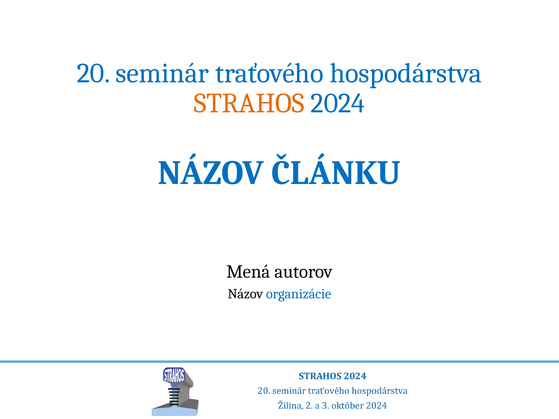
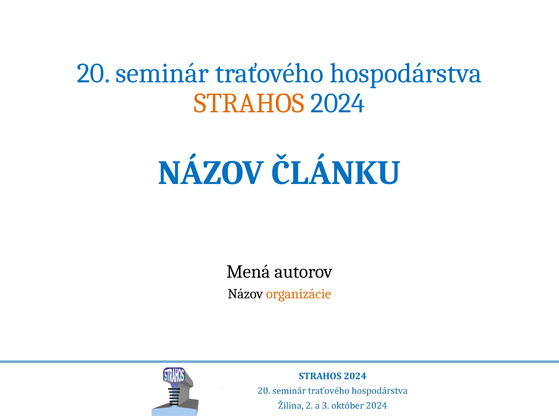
organizácie colour: blue -> orange
